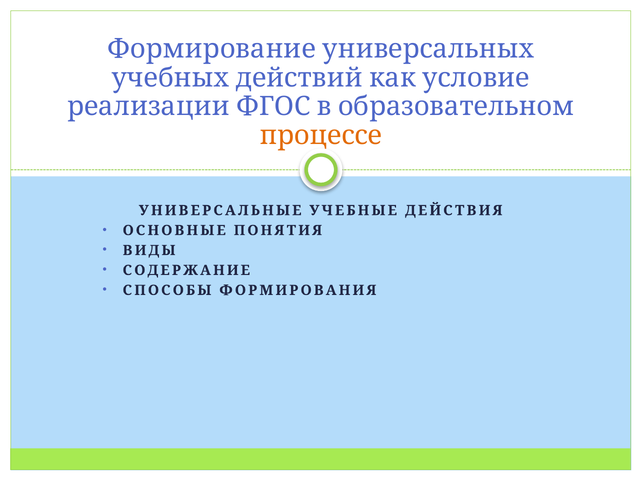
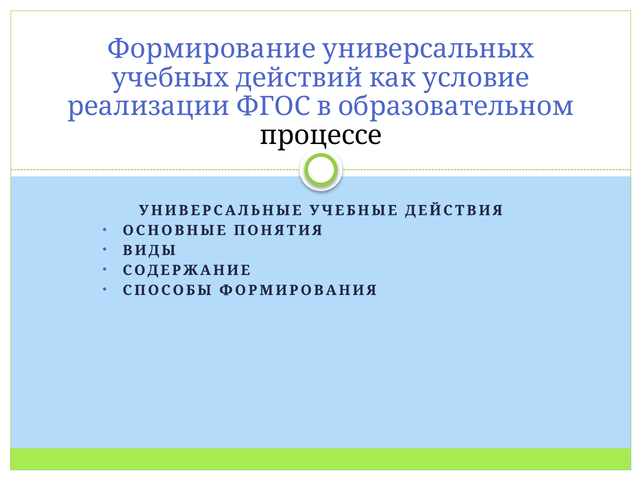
процессе colour: orange -> black
